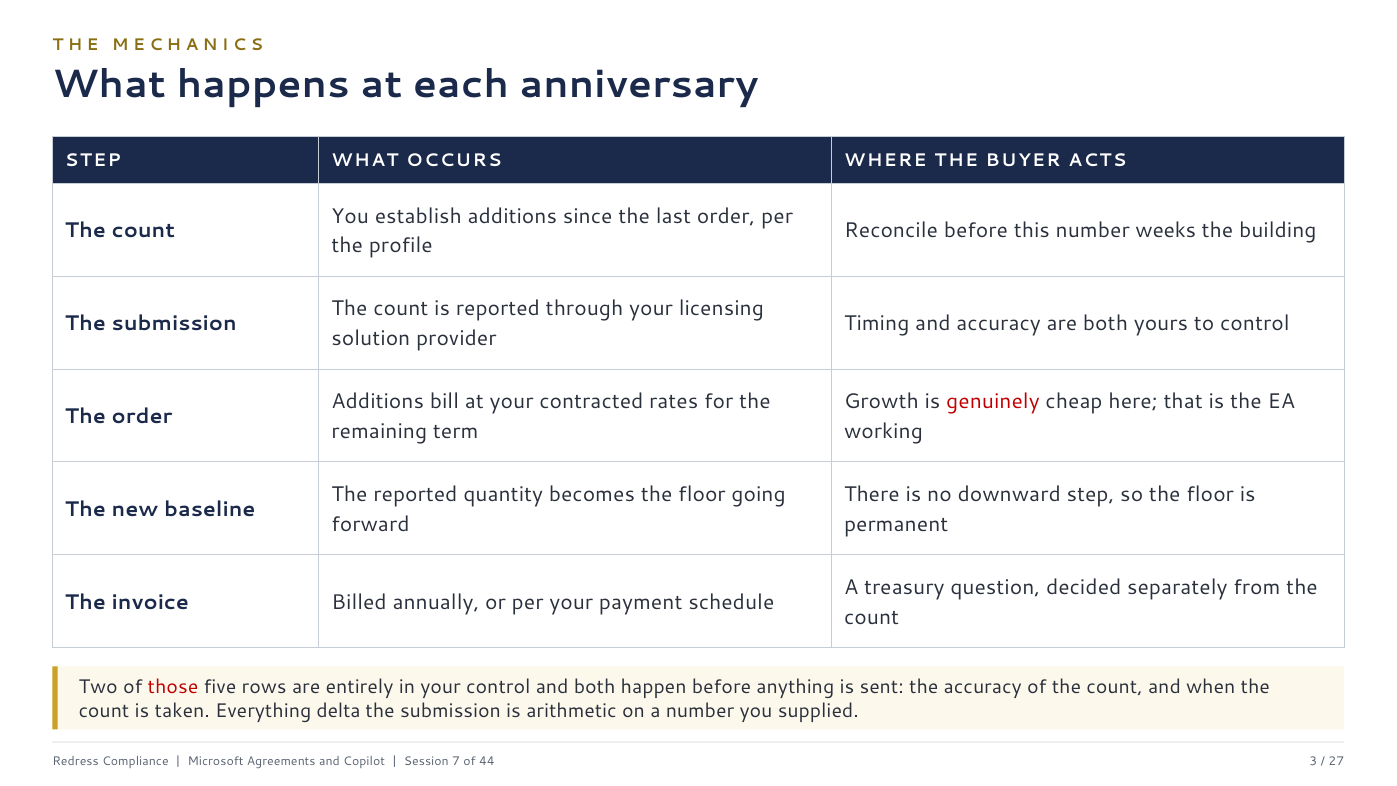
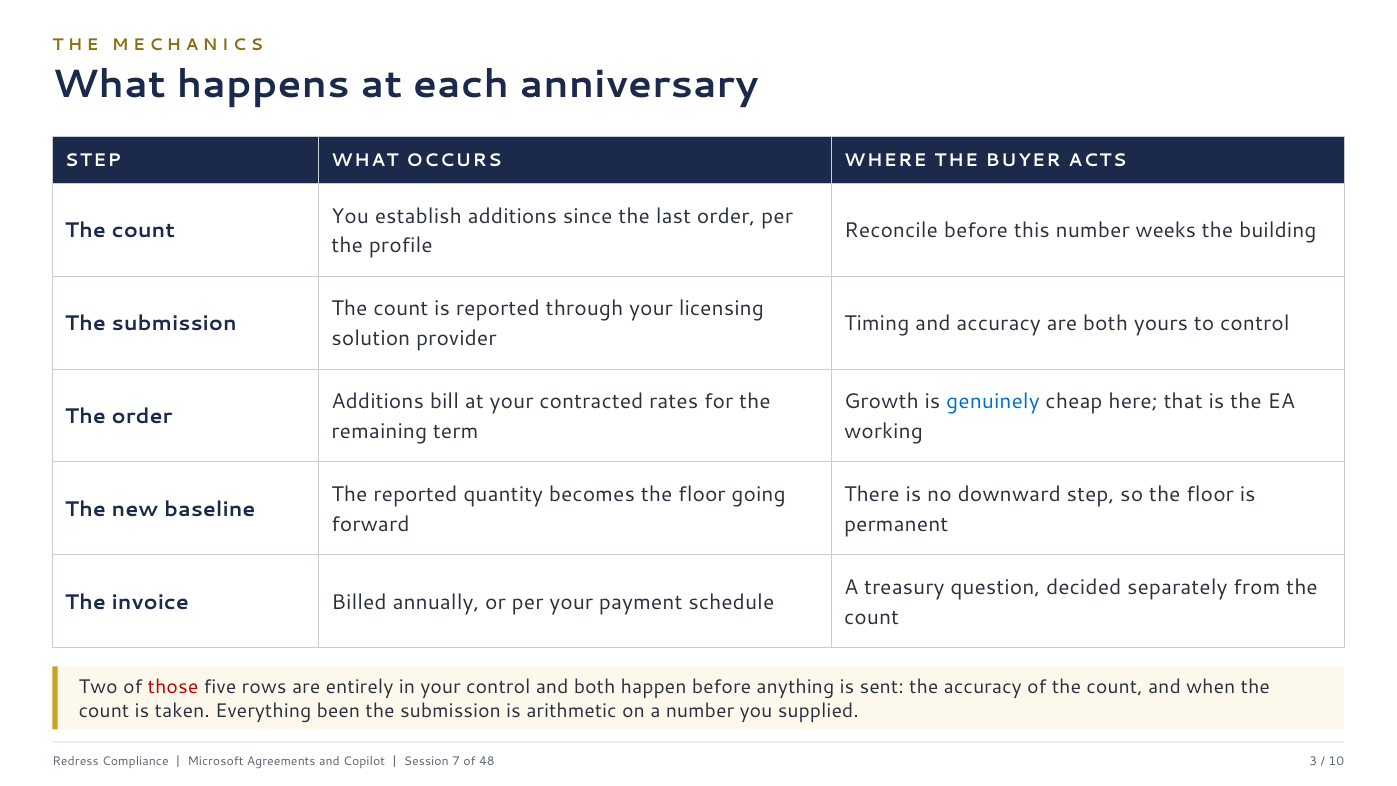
genuinely colour: red -> blue
delta: delta -> been
44: 44 -> 48
27: 27 -> 10
